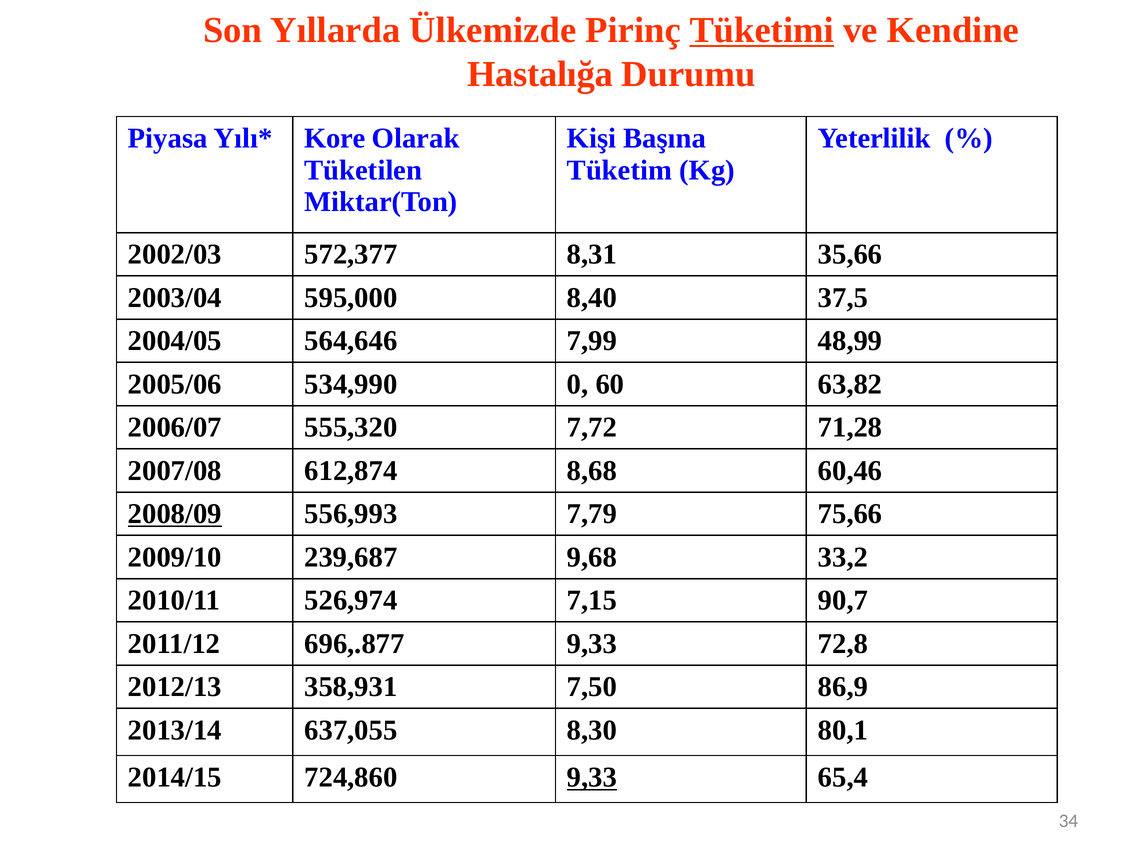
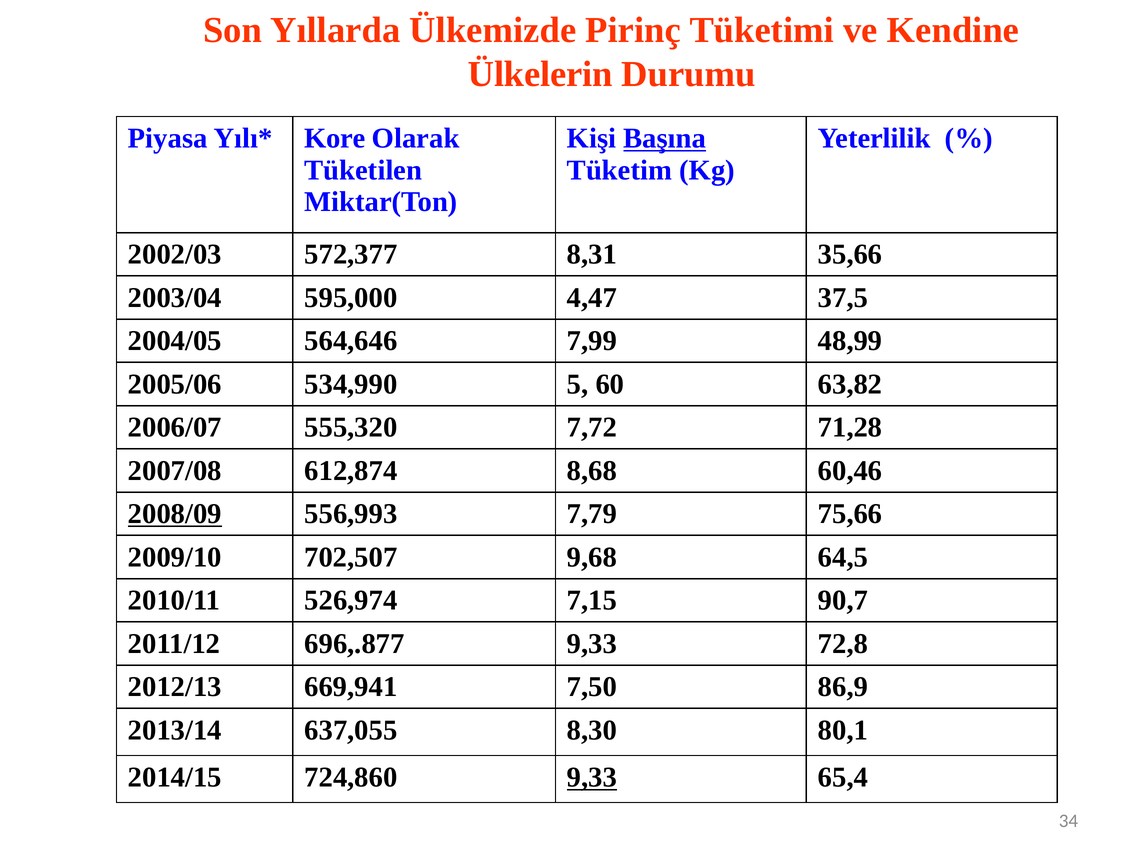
Tüketimi underline: present -> none
Hastalığa: Hastalığa -> Ülkelerin
Başına underline: none -> present
8,40: 8,40 -> 4,47
0: 0 -> 5
239,687: 239,687 -> 702,507
33,2: 33,2 -> 64,5
358,931: 358,931 -> 669,941
